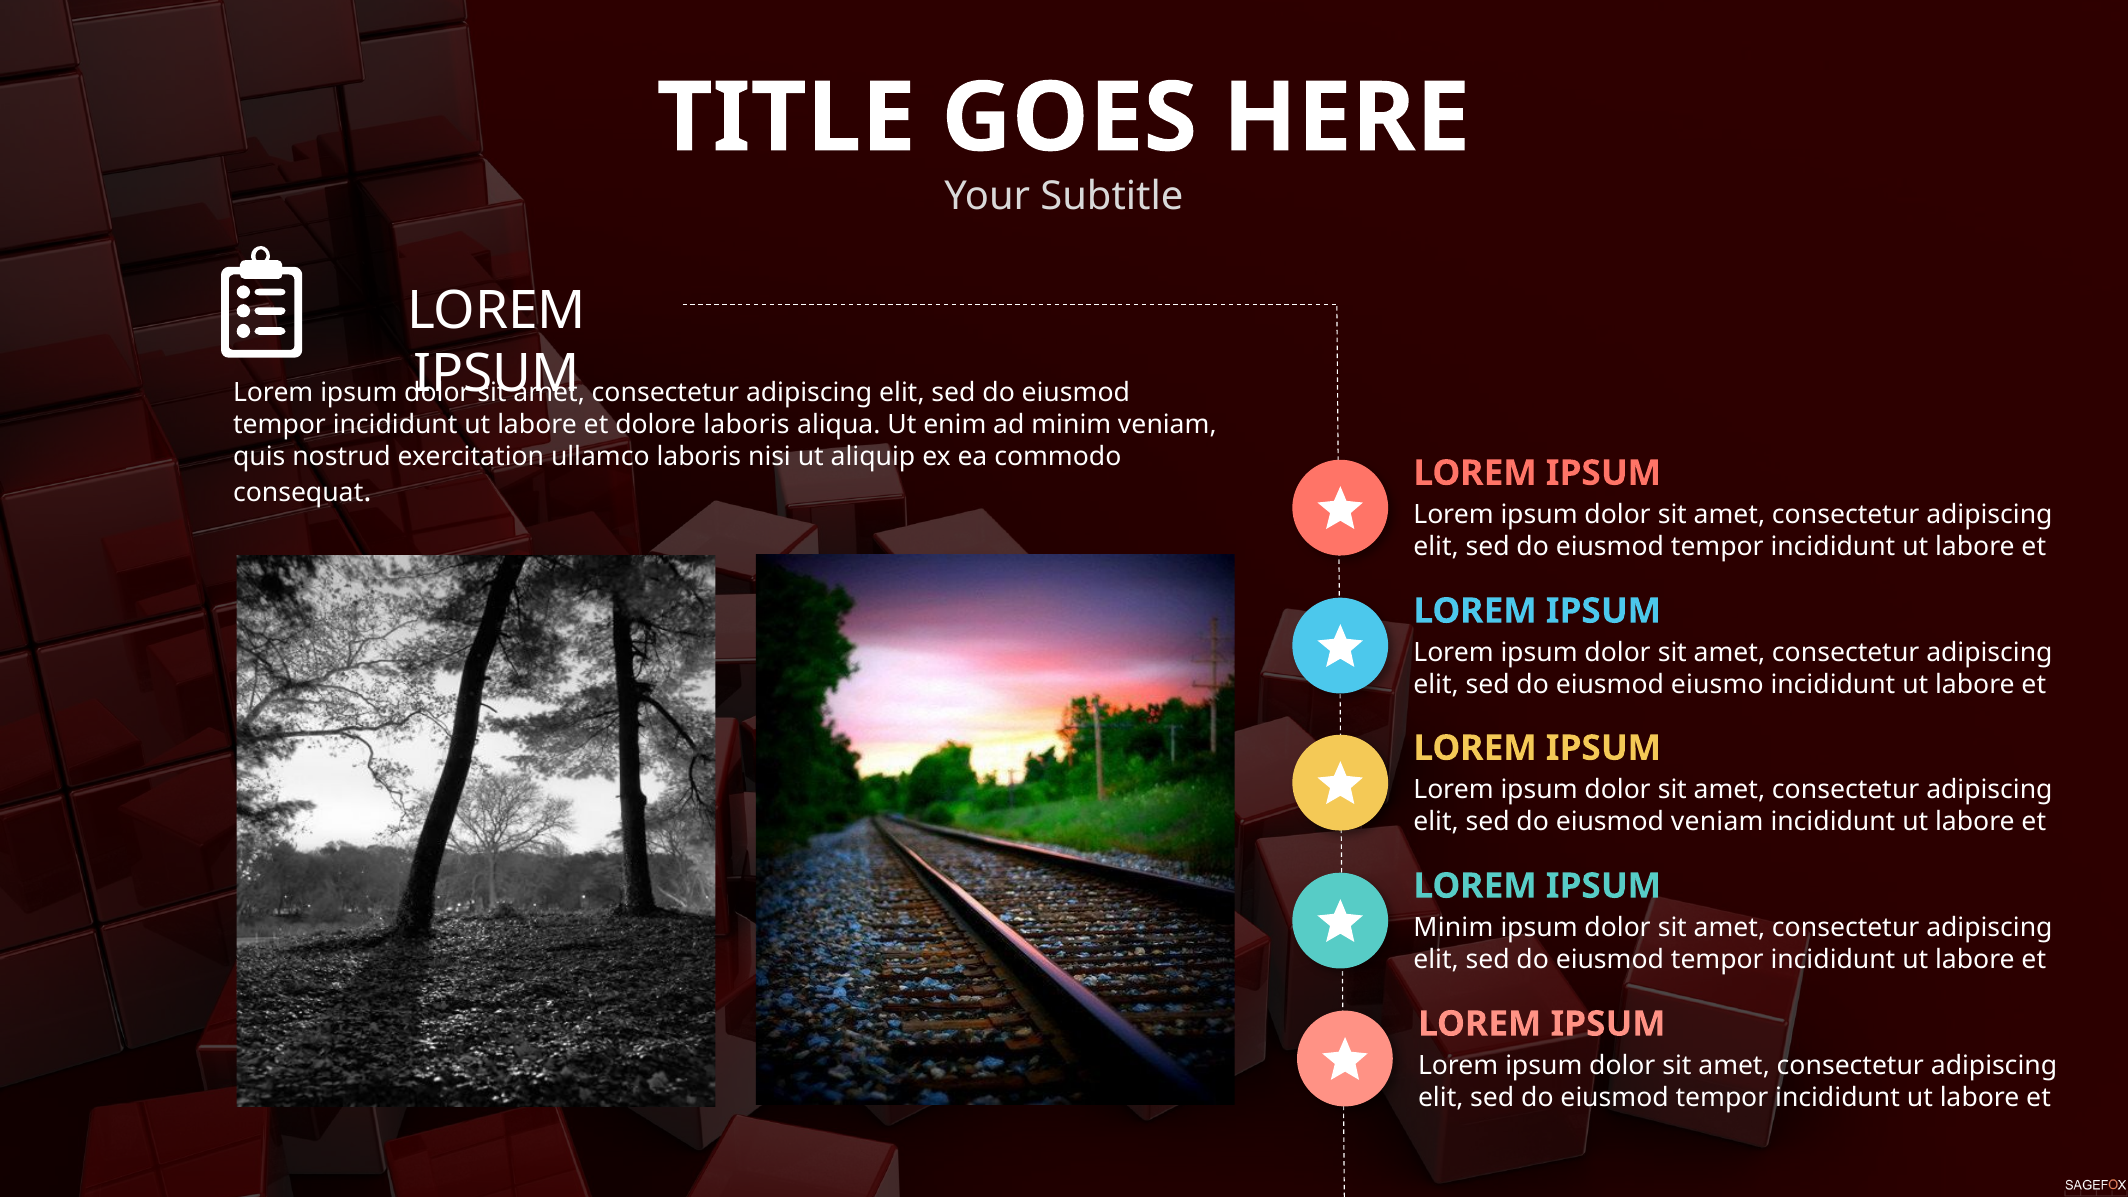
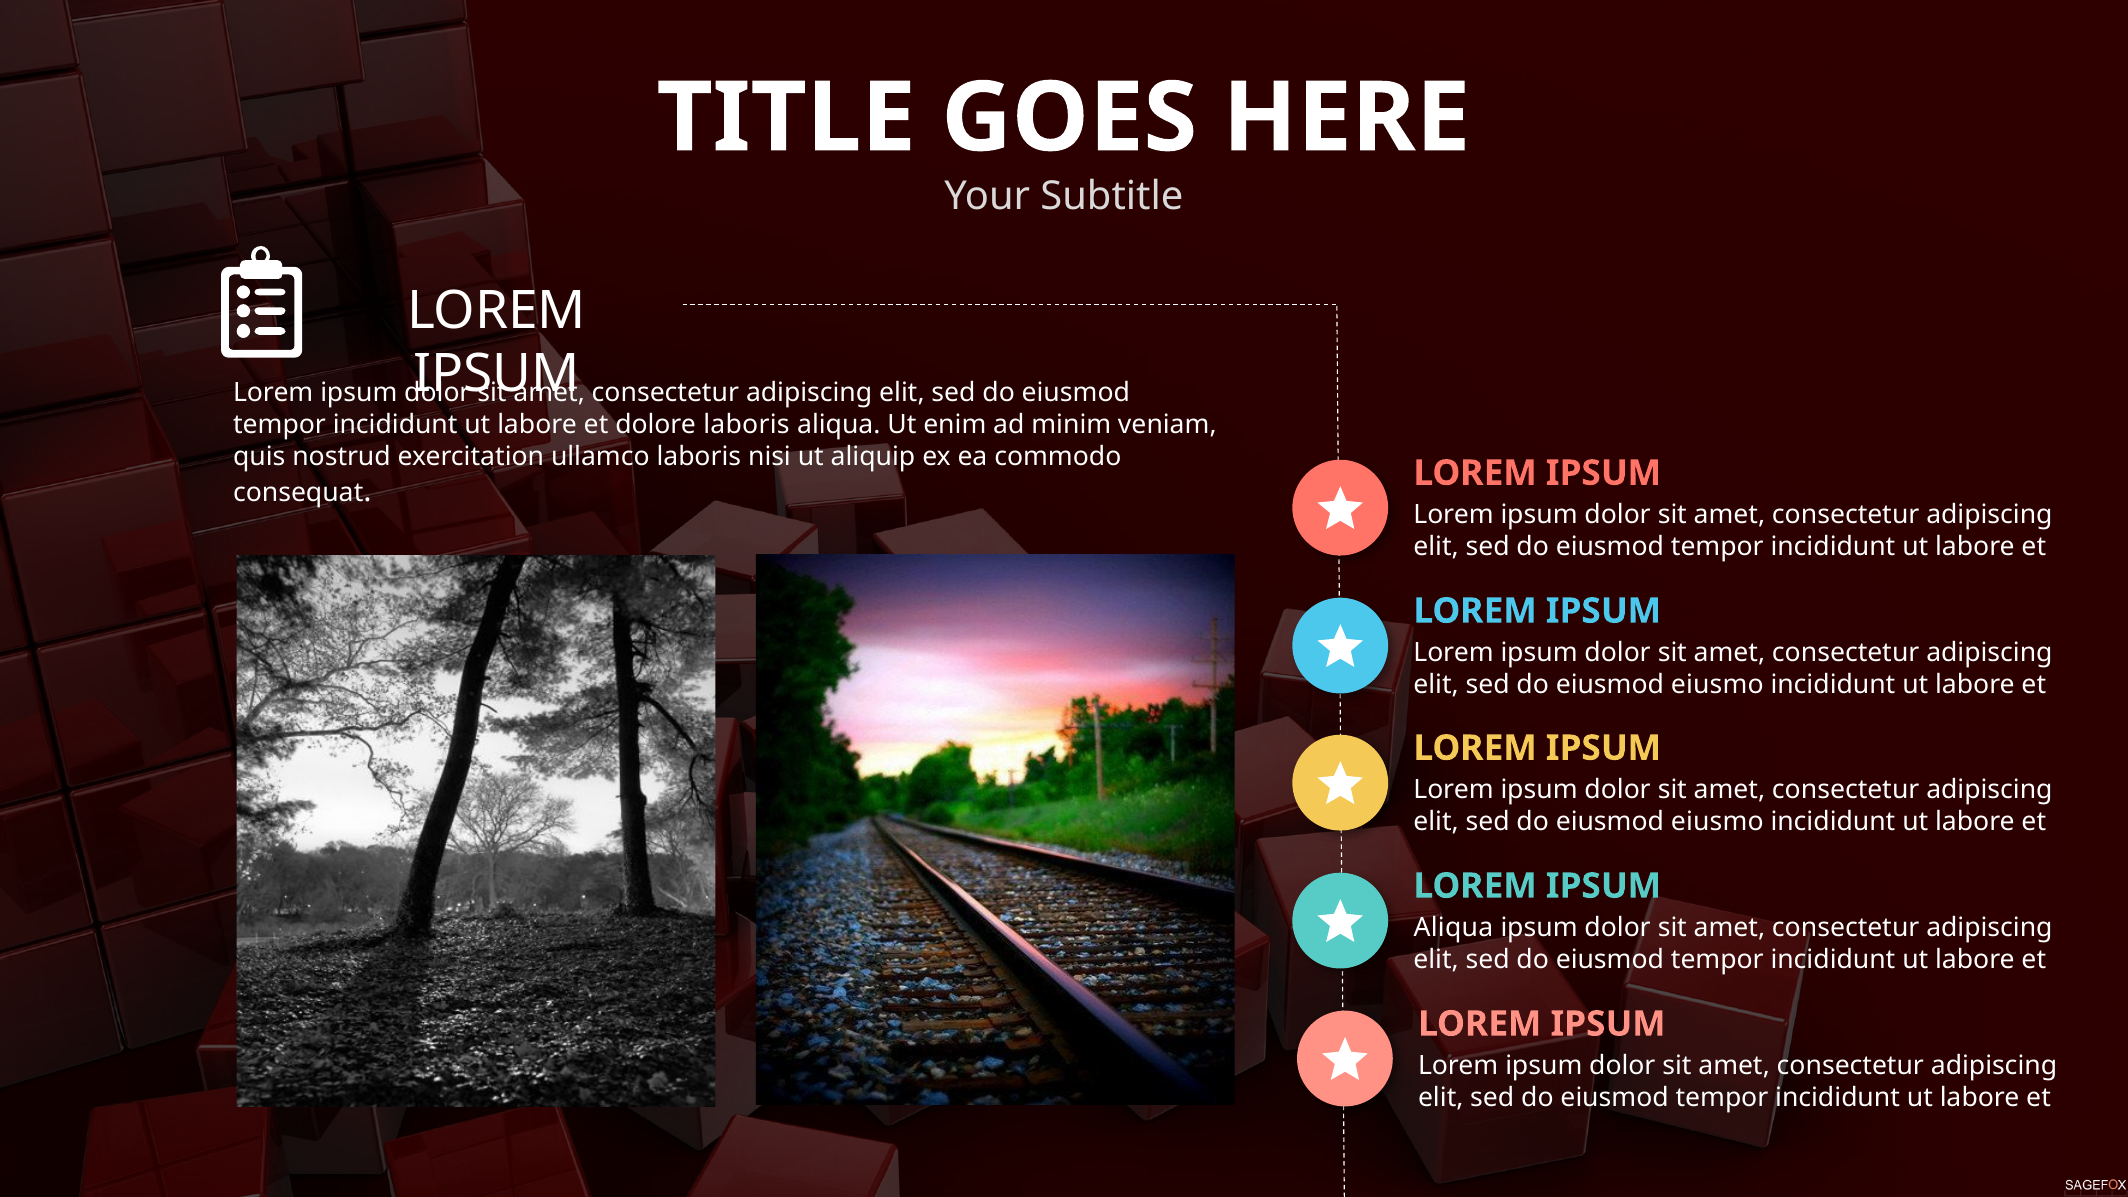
veniam at (1717, 822): veniam -> eiusmo
Minim at (1453, 928): Minim -> Aliqua
